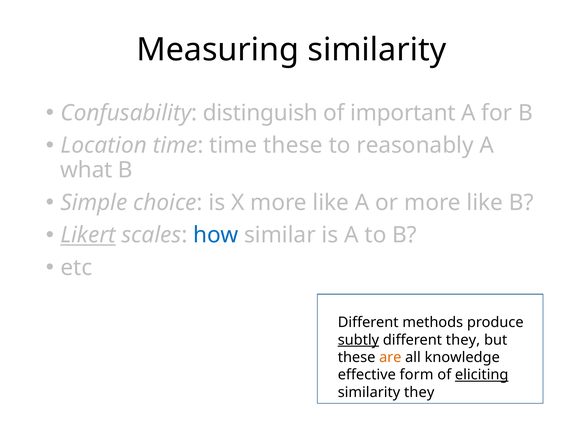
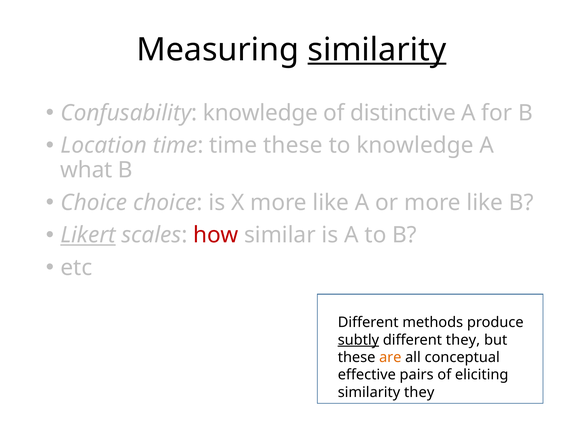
similarity at (377, 50) underline: none -> present
Confusability distinguish: distinguish -> knowledge
important: important -> distinctive
to reasonably: reasonably -> knowledge
Simple at (94, 203): Simple -> Choice
how colour: blue -> red
knowledge: knowledge -> conceptual
form: form -> pairs
eliciting underline: present -> none
